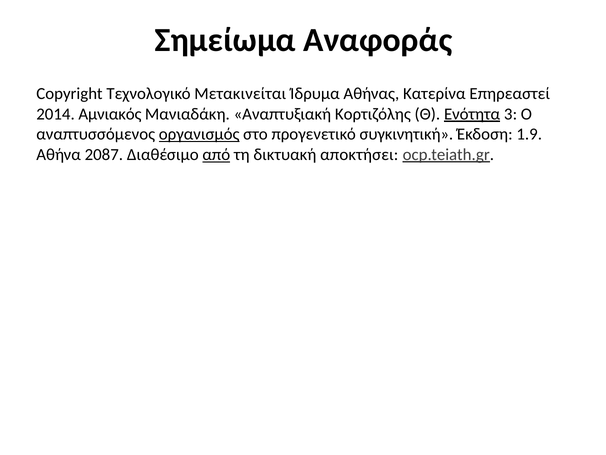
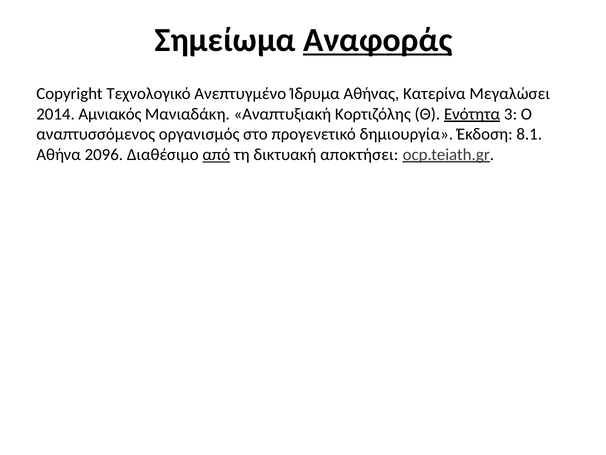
Αναφοράς underline: none -> present
Μετακινείται: Μετακινείται -> Ανεπτυγμένο
Επηρεαστεί: Επηρεαστεί -> Μεγαλώσει
οργανισμός underline: present -> none
συγκινητική: συγκινητική -> δημιουργία
1.9: 1.9 -> 8.1
2087: 2087 -> 2096
